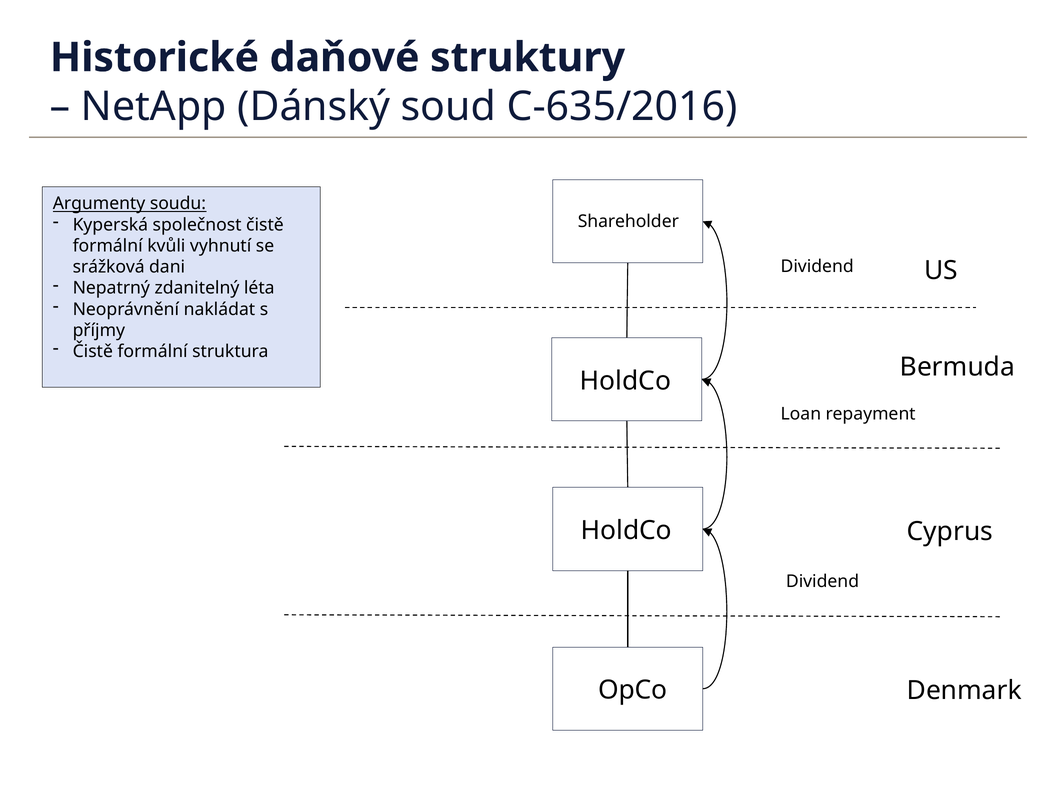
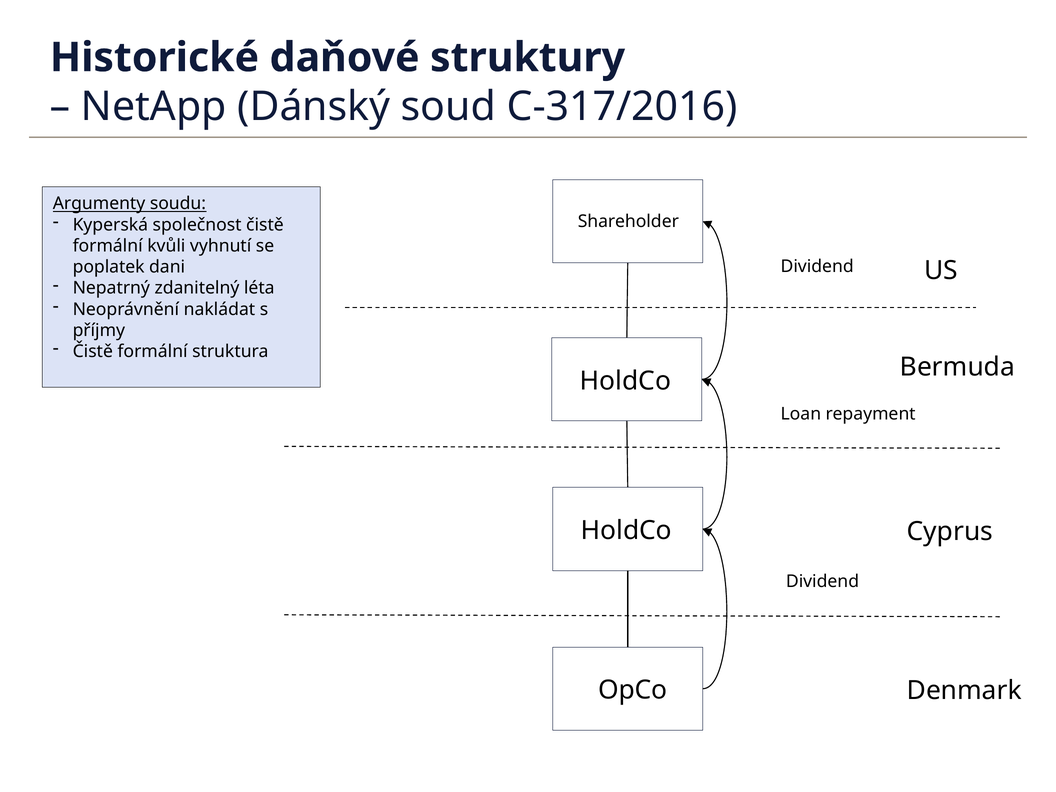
C-635/2016: C-635/2016 -> C-317/2016
srážková: srážková -> poplatek
